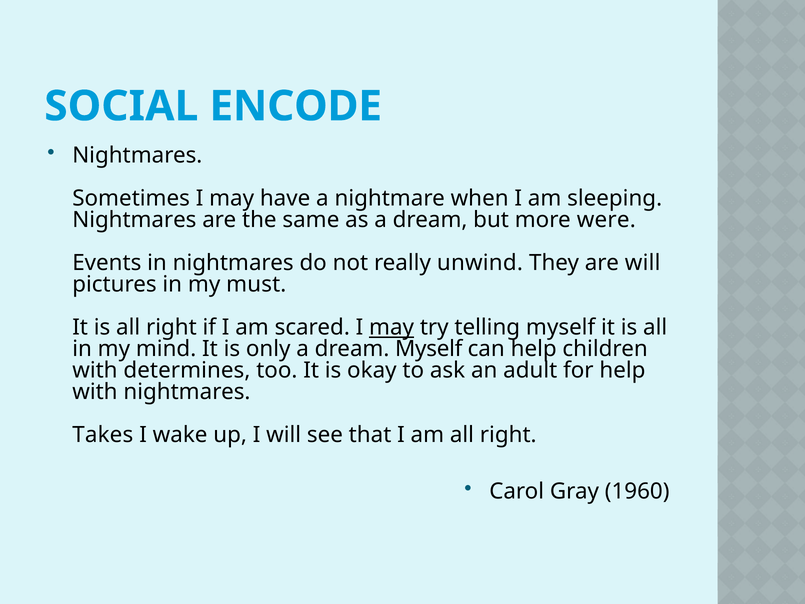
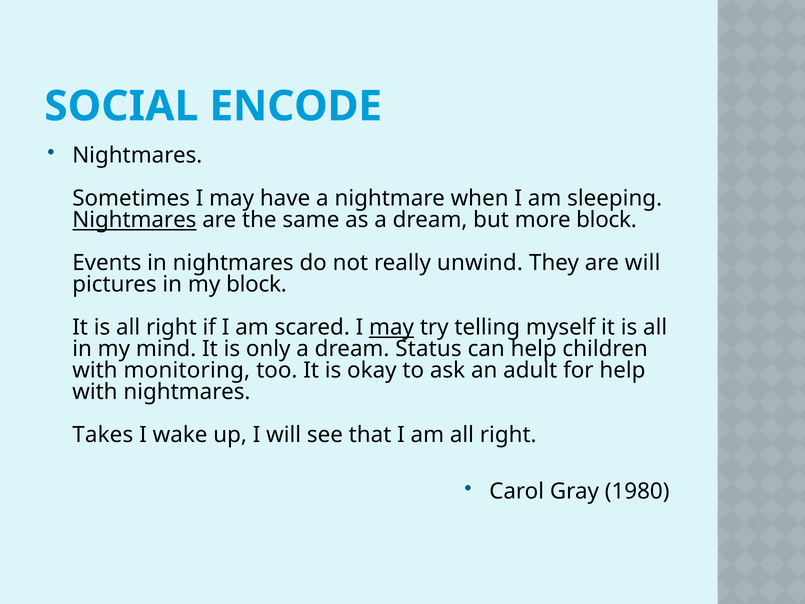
Nightmares at (134, 220) underline: none -> present
more were: were -> block
my must: must -> block
dream Myself: Myself -> Status
determines: determines -> monitoring
1960: 1960 -> 1980
